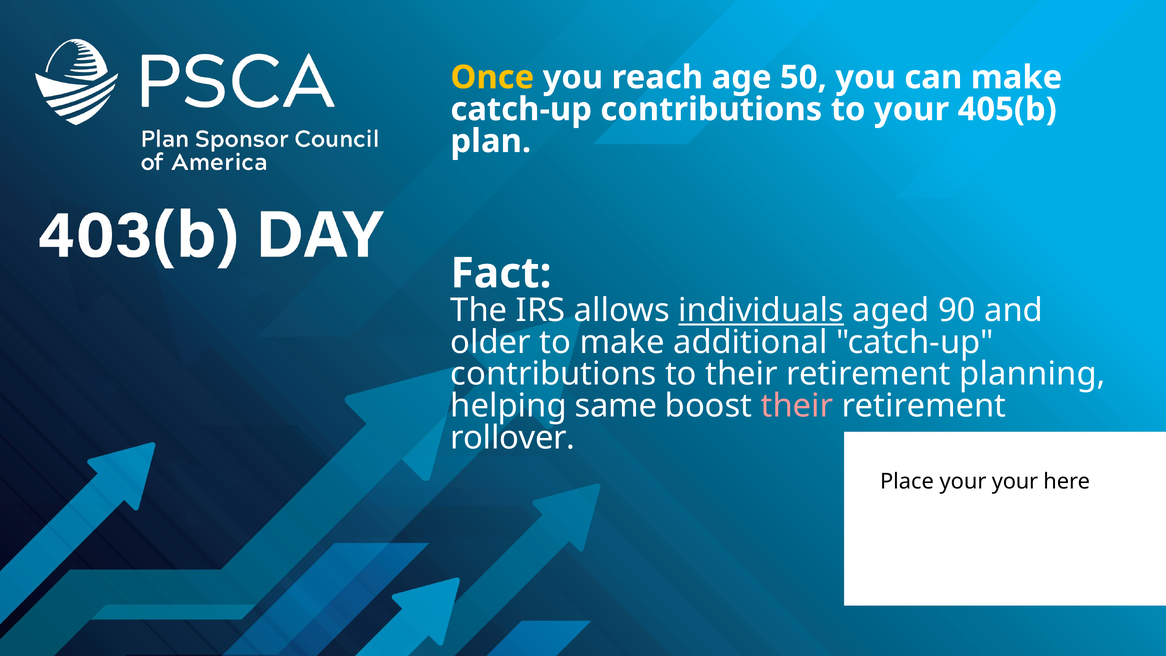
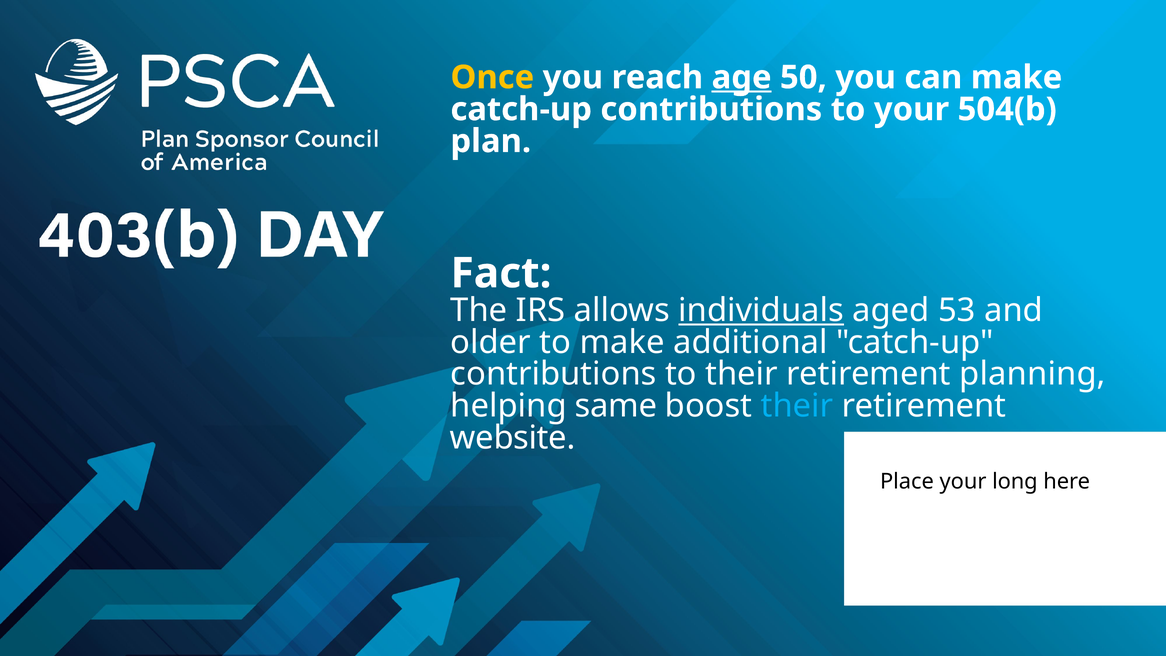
age underline: none -> present
405(b: 405(b -> 504(b
90: 90 -> 53
their at (797, 406) colour: pink -> light blue
rollover: rollover -> website
your your: your -> long
